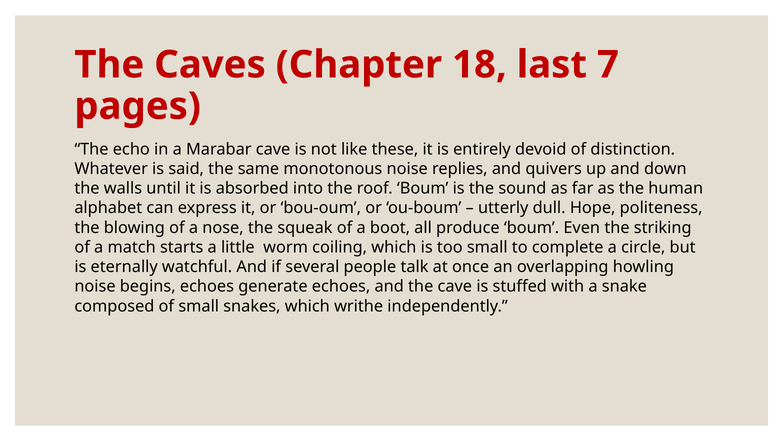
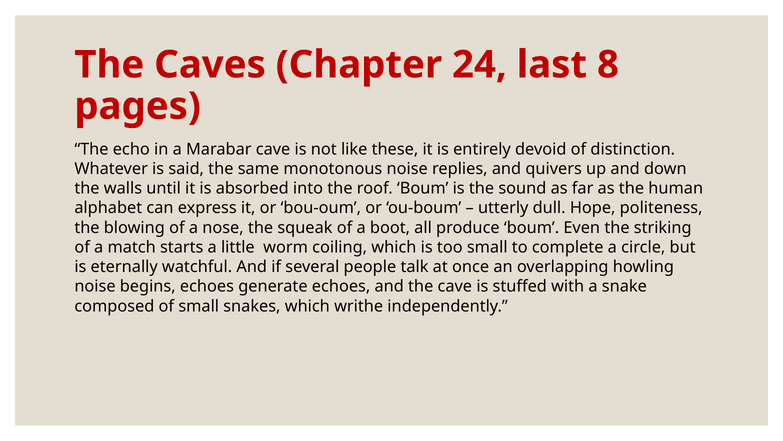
18: 18 -> 24
7: 7 -> 8
